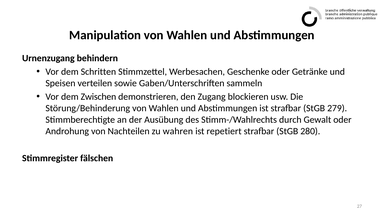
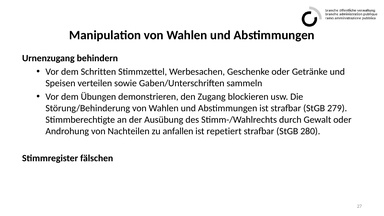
Zwischen: Zwischen -> Übungen
wahren: wahren -> anfallen
